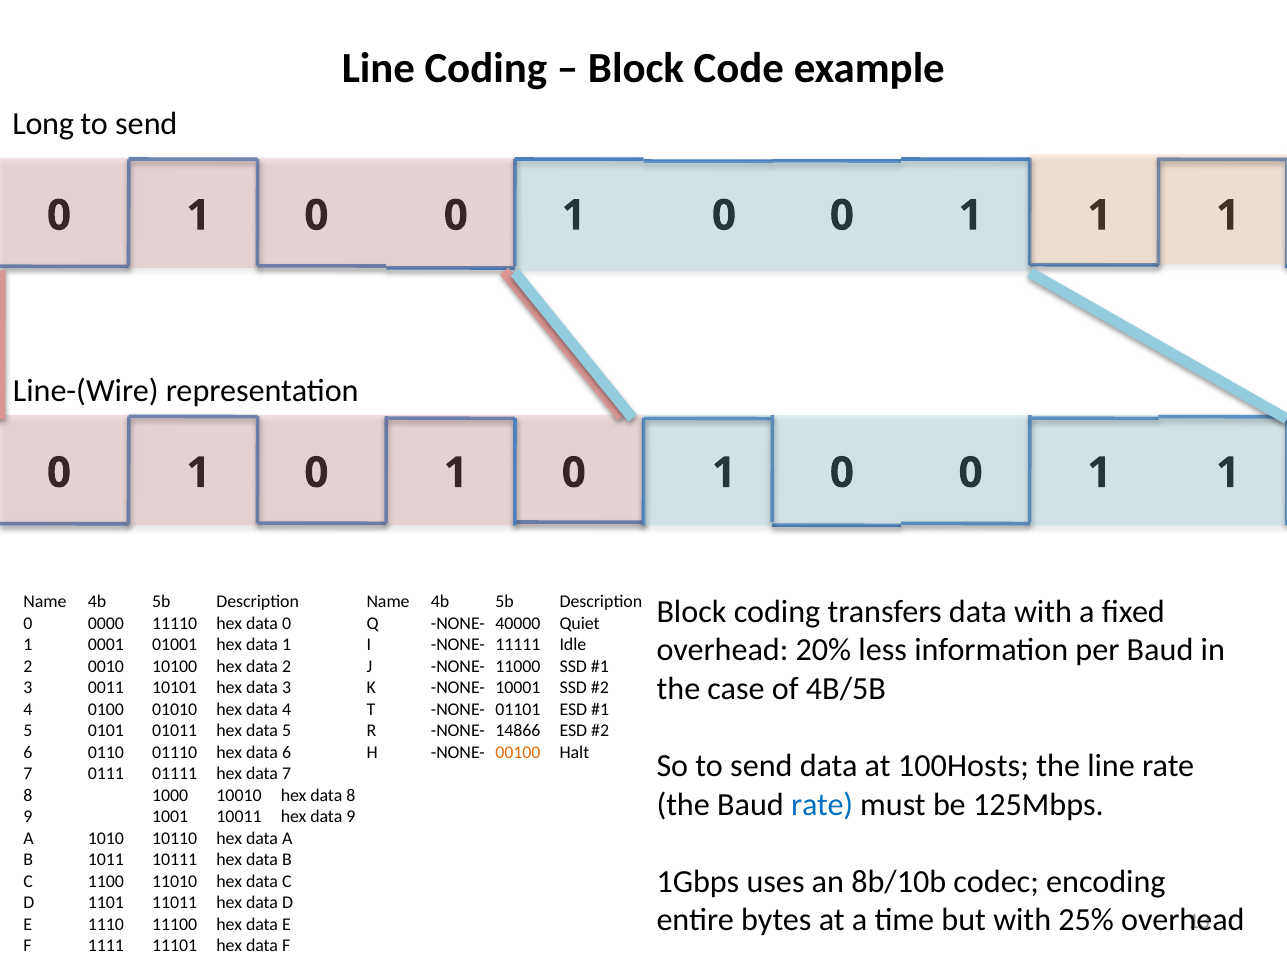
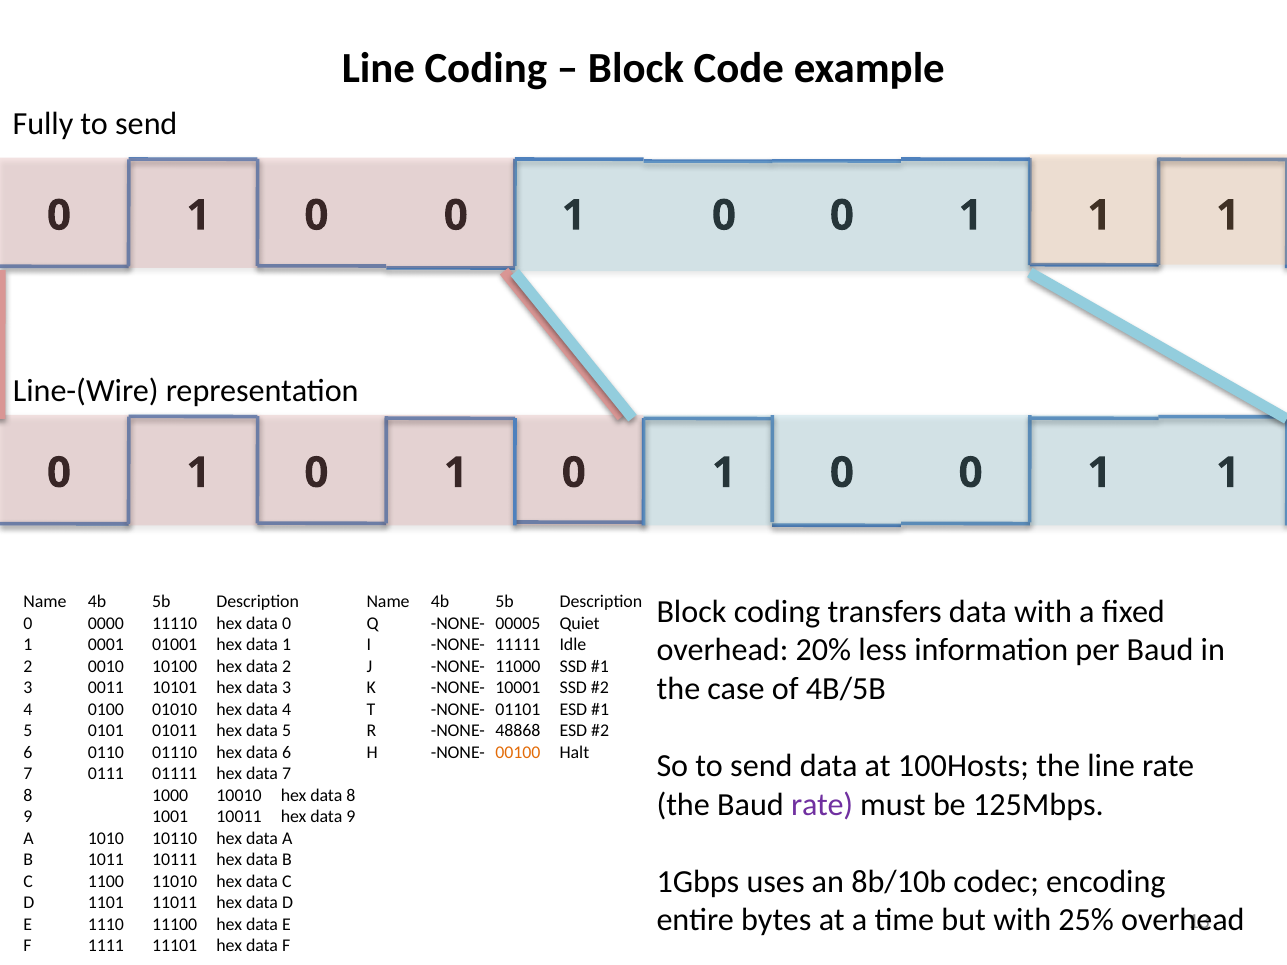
Long: Long -> Fully
40000: 40000 -> 00005
14866: 14866 -> 48868
rate at (822, 805) colour: blue -> purple
